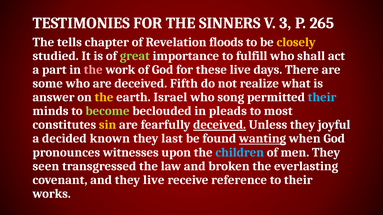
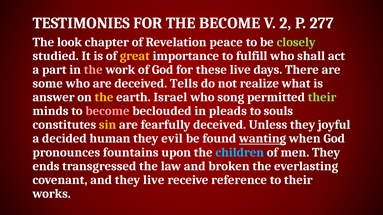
THE SINNERS: SINNERS -> BECOME
3: 3 -> 2
265: 265 -> 277
tells: tells -> look
floods: floods -> peace
closely colour: yellow -> light green
great colour: light green -> yellow
Fifth: Fifth -> Tells
their at (322, 97) colour: light blue -> light green
become at (107, 111) colour: light green -> pink
most: most -> souls
deceived at (220, 125) underline: present -> none
known: known -> human
last: last -> evil
witnesses: witnesses -> fountains
seen: seen -> ends
